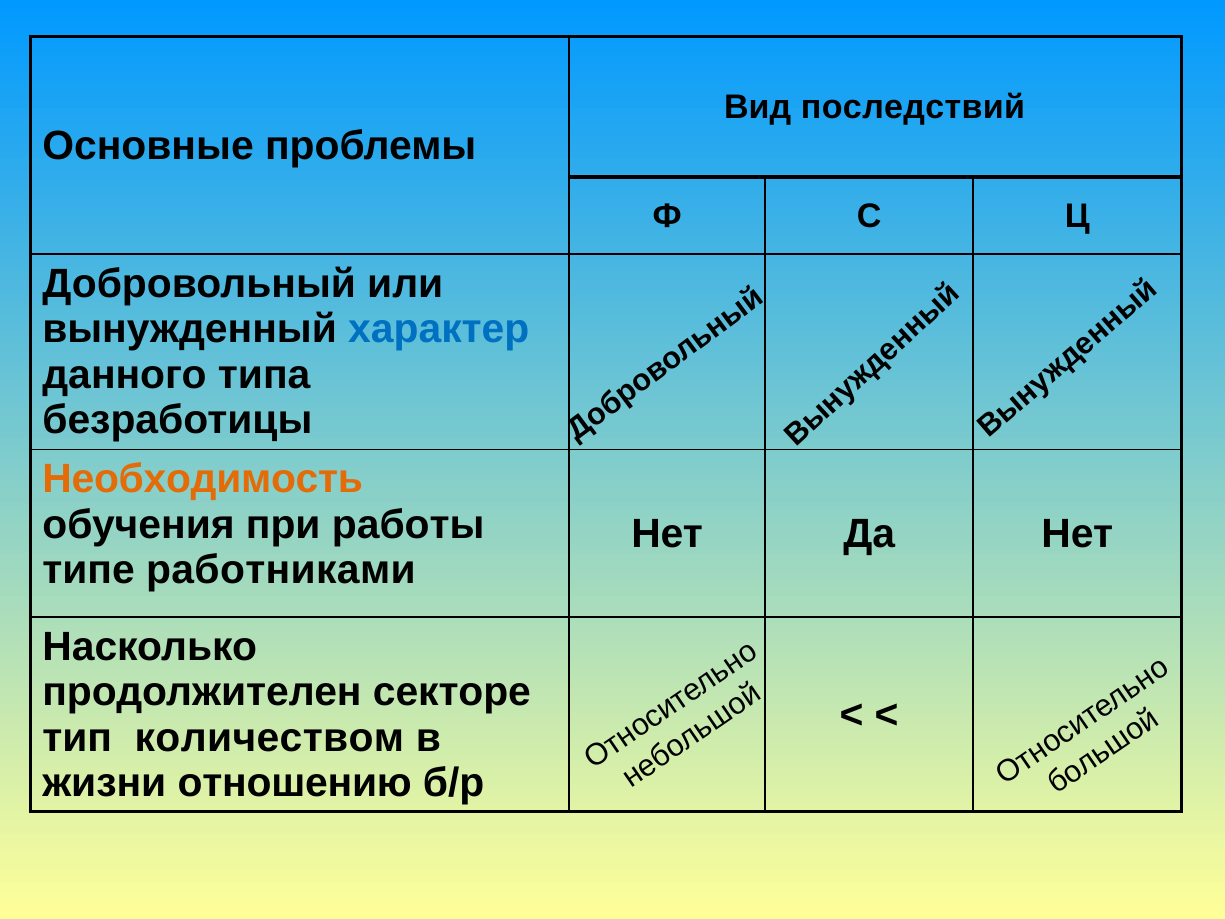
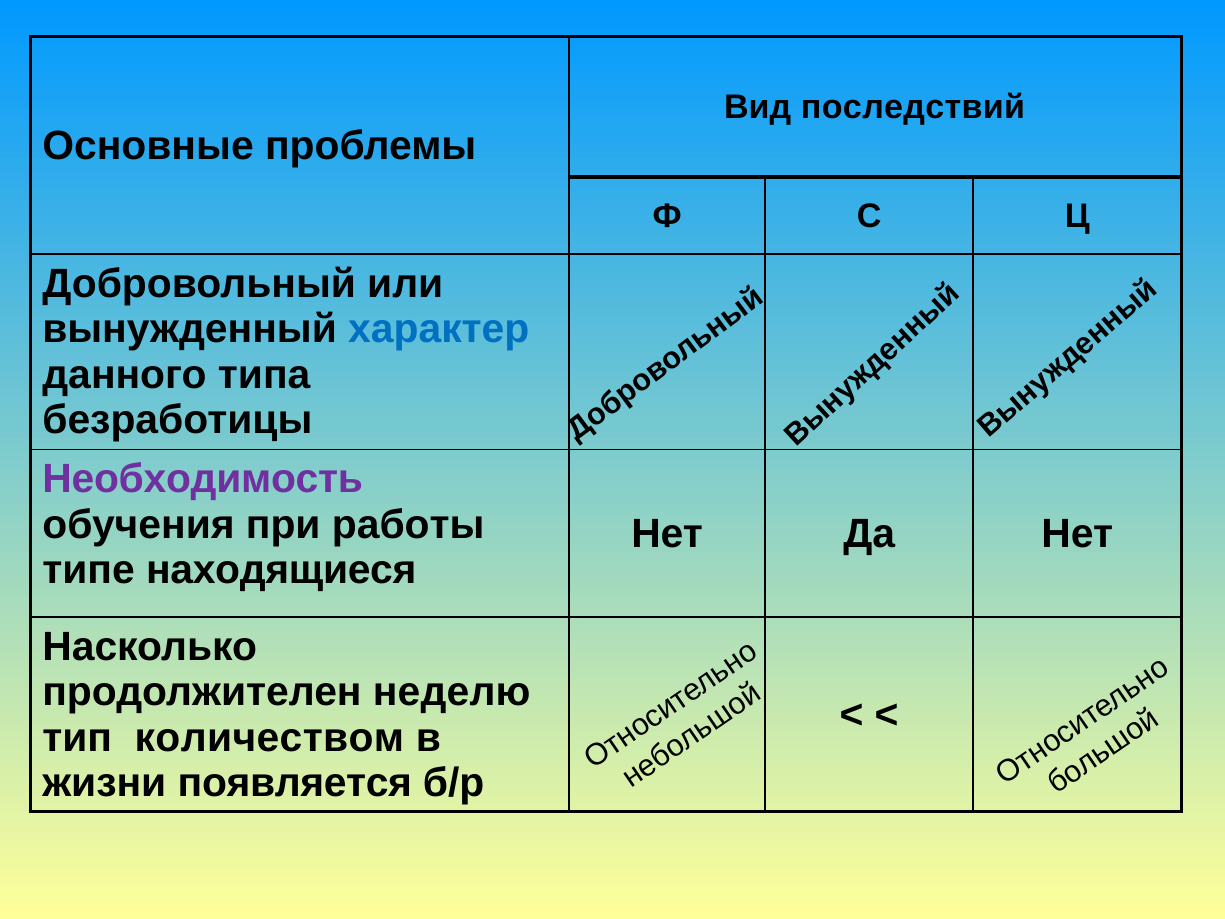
Необходимость colour: orange -> purple
работниками: работниками -> находящиеся
секторе: секторе -> неделю
отношению: отношению -> появляется
